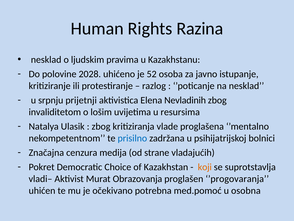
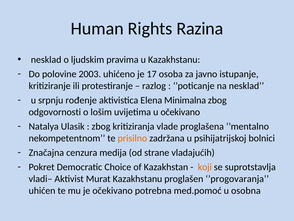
2028: 2028 -> 2003
52: 52 -> 17
prijetnji: prijetnji -> rođenje
Nevladinih: Nevladinih -> Minimalna
invaliditetom: invaliditetom -> odgovornosti
u resursima: resursima -> očekivano
prisilno colour: blue -> orange
Murat Obrazovanja: Obrazovanja -> Kazakhstanu
